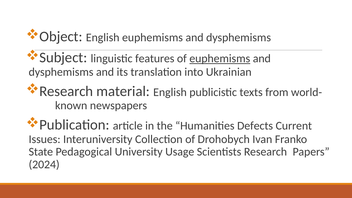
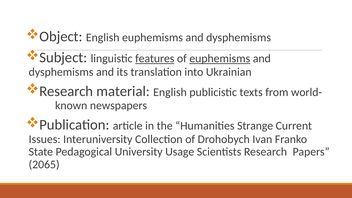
features underline: none -> present
Defects: Defects -> Strange
2024: 2024 -> 2065
